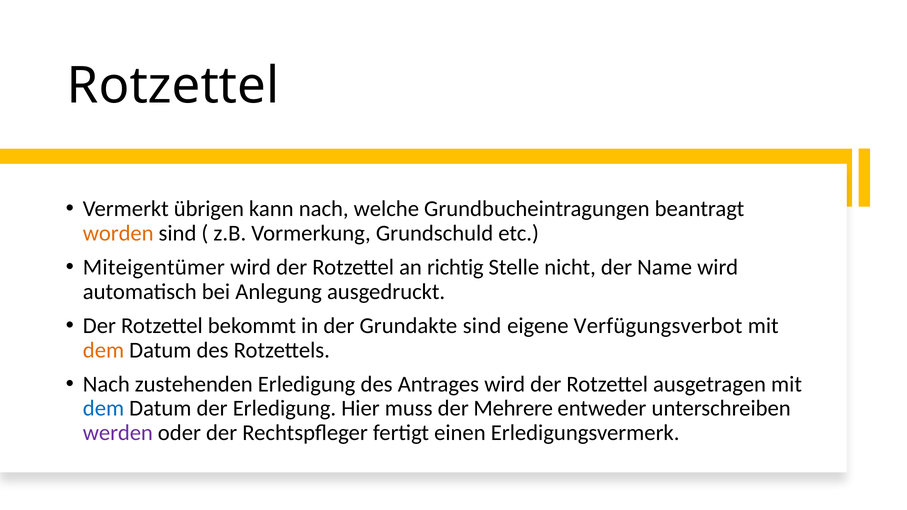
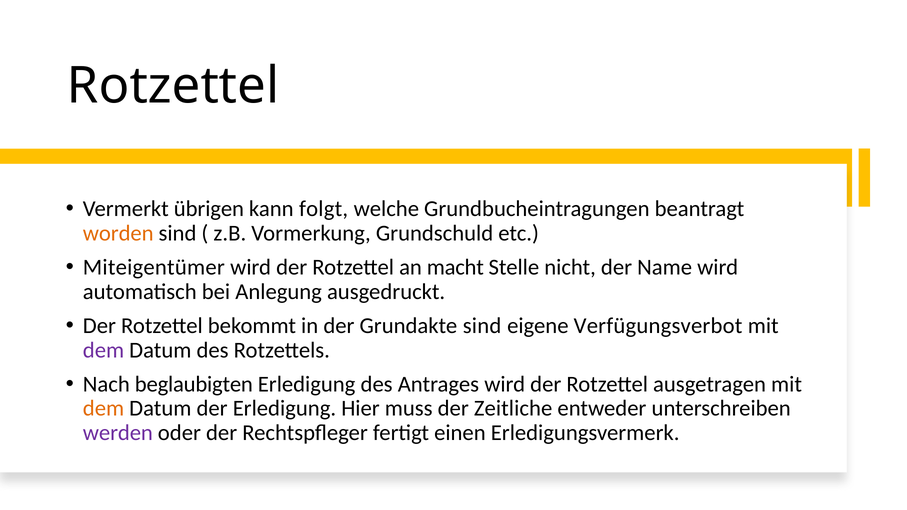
kann nach: nach -> folgt
richtig: richtig -> macht
dem at (103, 350) colour: orange -> purple
zustehenden: zustehenden -> beglaubigten
dem at (103, 409) colour: blue -> orange
Mehrere: Mehrere -> Zeitliche
